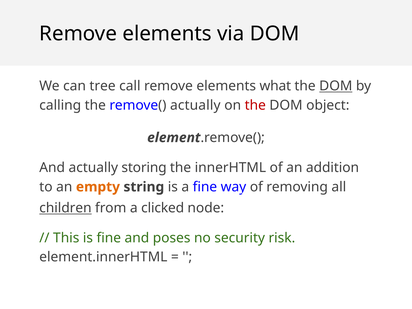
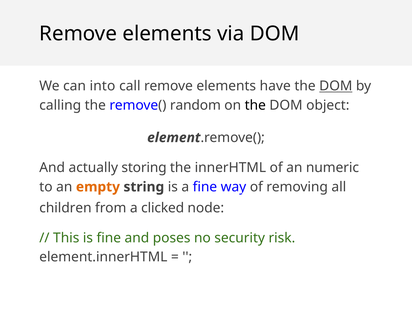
tree: tree -> into
what: what -> have
remove( actually: actually -> random
the at (255, 105) colour: red -> black
addition: addition -> numeric
children underline: present -> none
